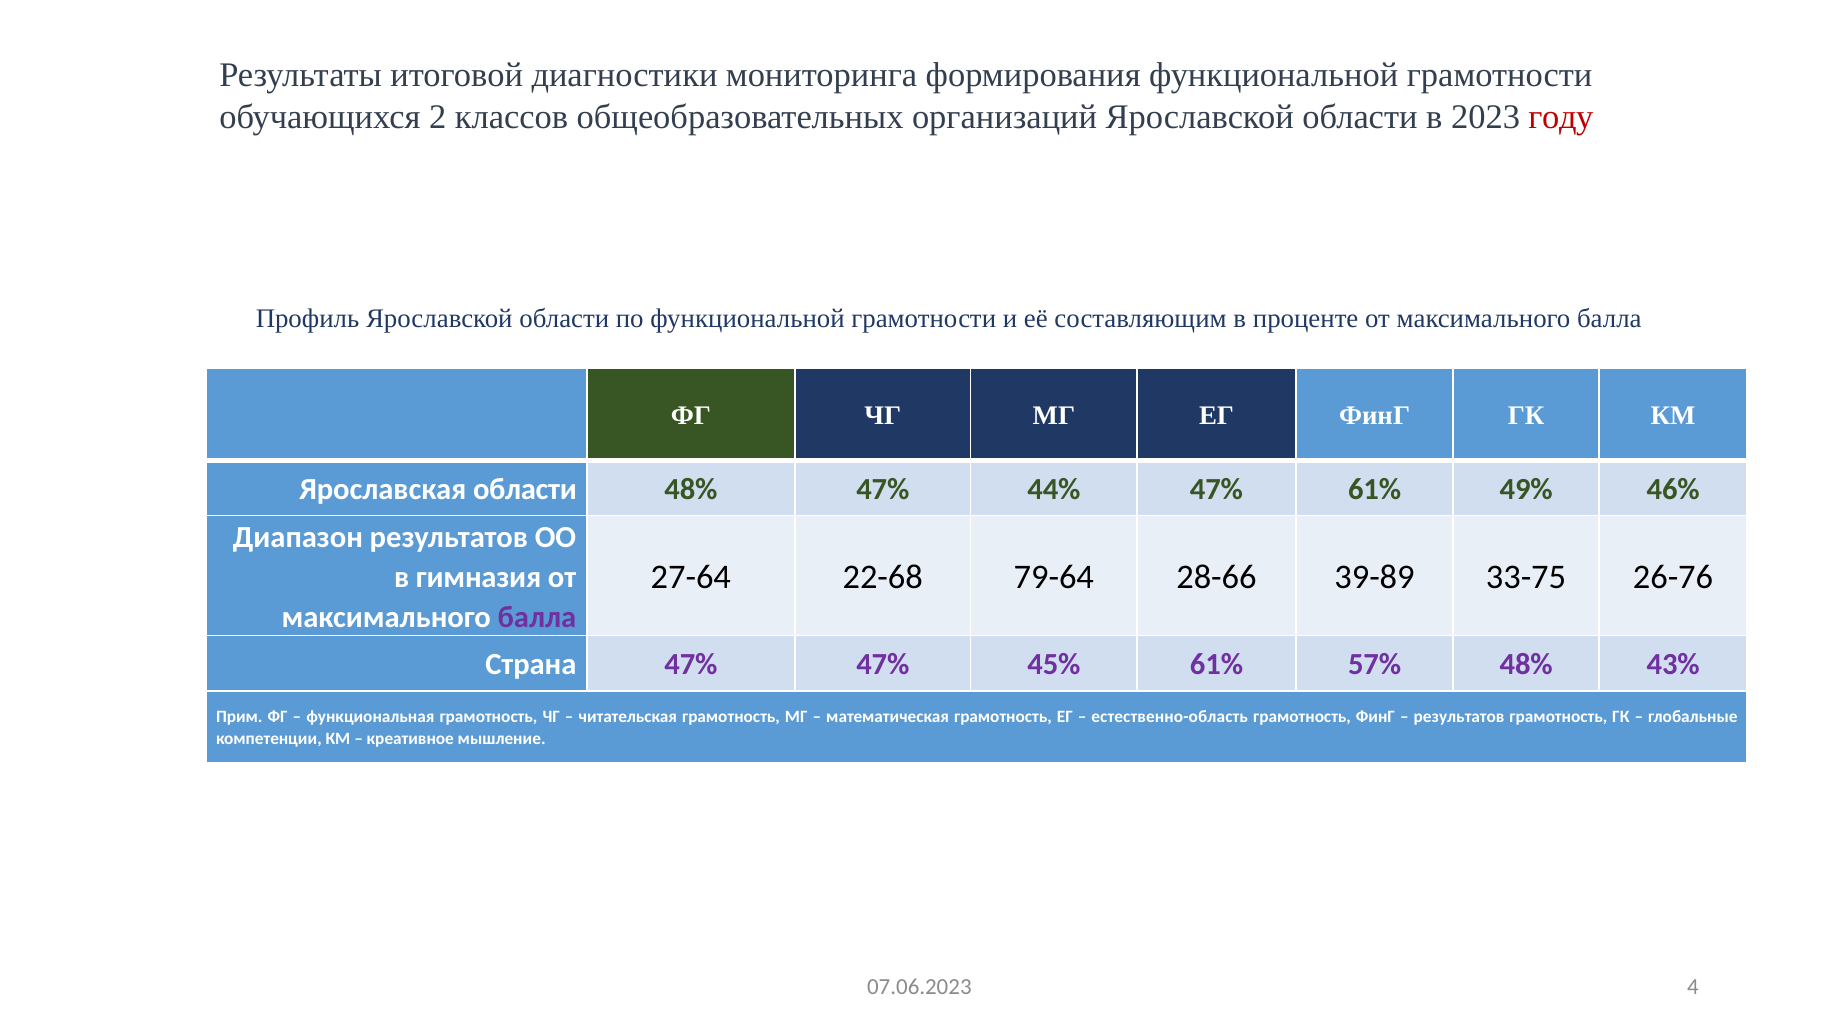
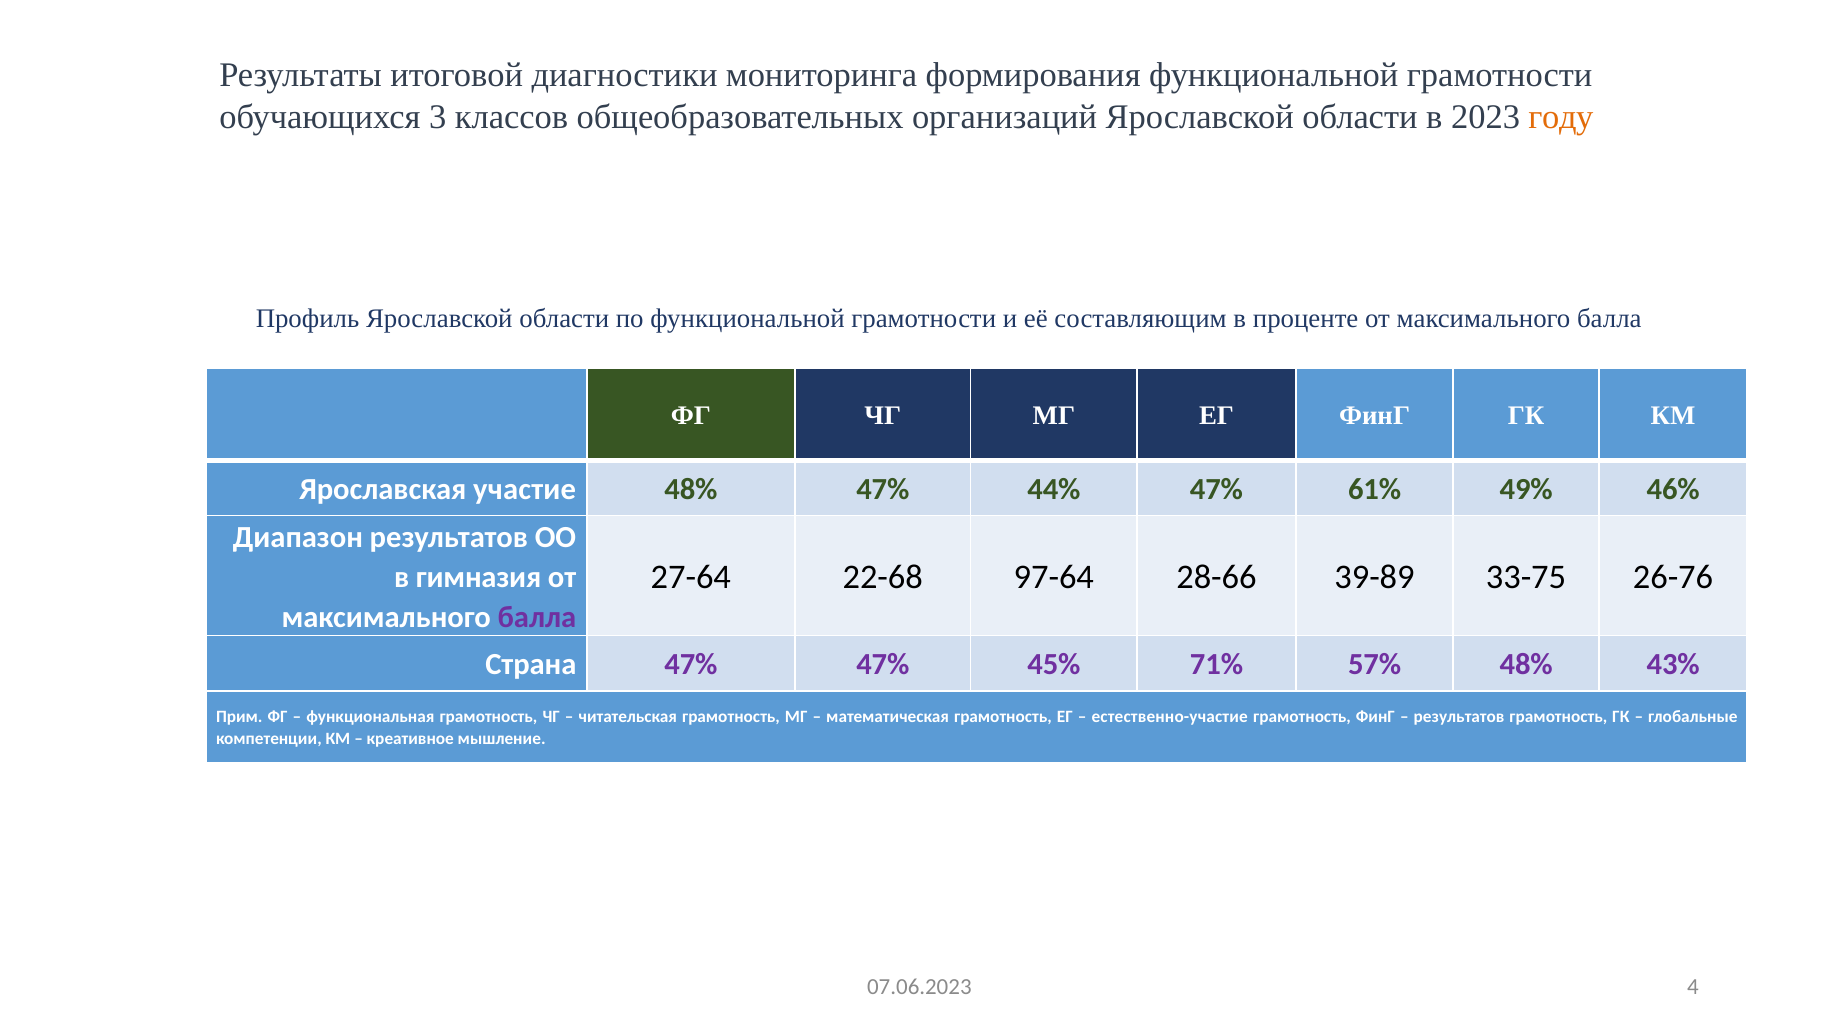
2: 2 -> 3
году colour: red -> orange
Ярославская области: области -> участие
79-64: 79-64 -> 97-64
45% 61%: 61% -> 71%
естественно-область: естественно-область -> естественно-участие
